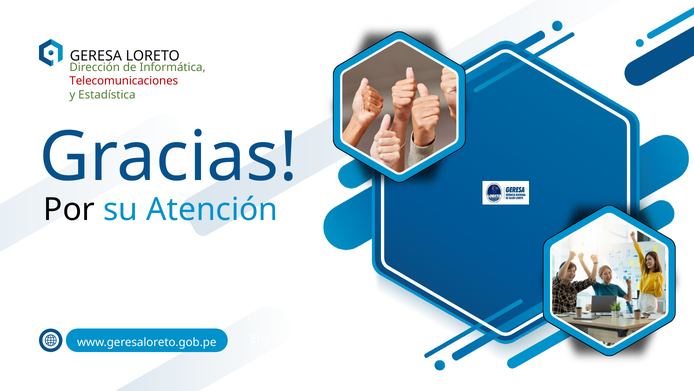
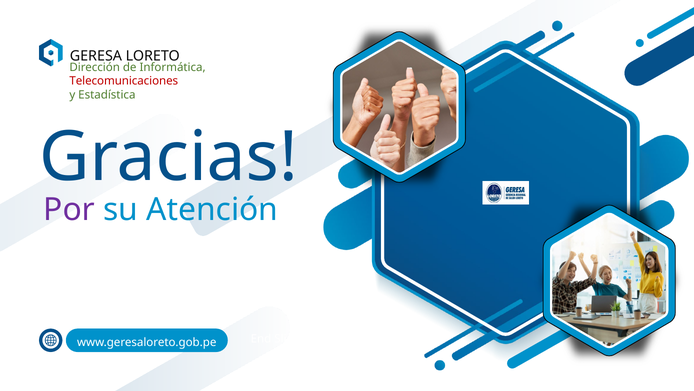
Por colour: black -> purple
